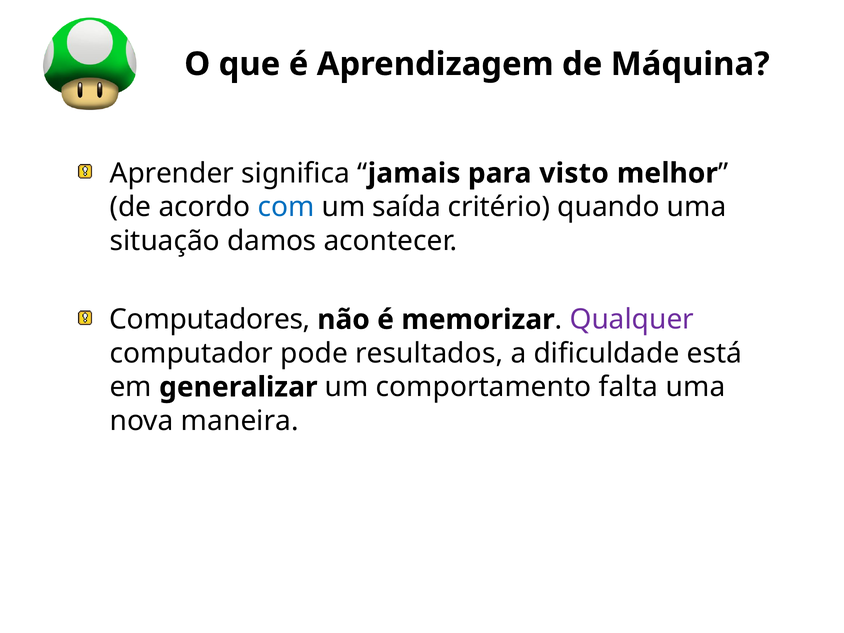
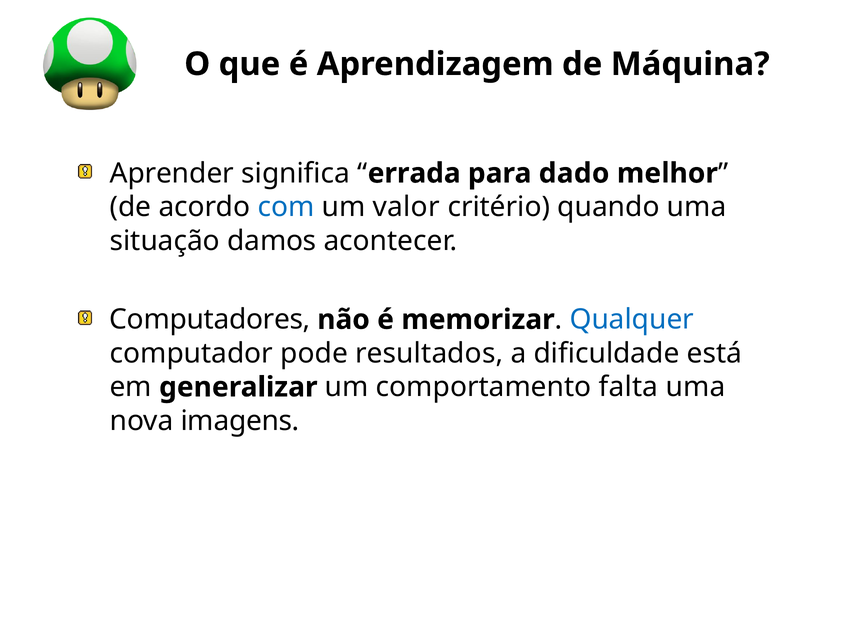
jamais: jamais -> errada
visto: visto -> dado
saída: saída -> valor
Qualquer colour: purple -> blue
maneira: maneira -> imagens
